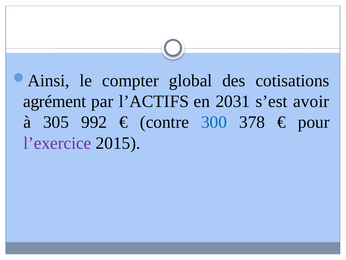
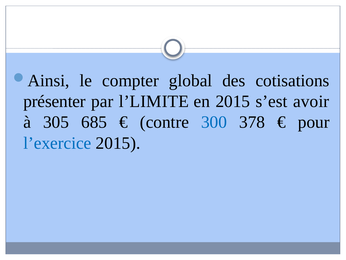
agrément: agrément -> présenter
l’ACTIFS: l’ACTIFS -> l’LIMITE
en 2031: 2031 -> 2015
992: 992 -> 685
l’exercice colour: purple -> blue
